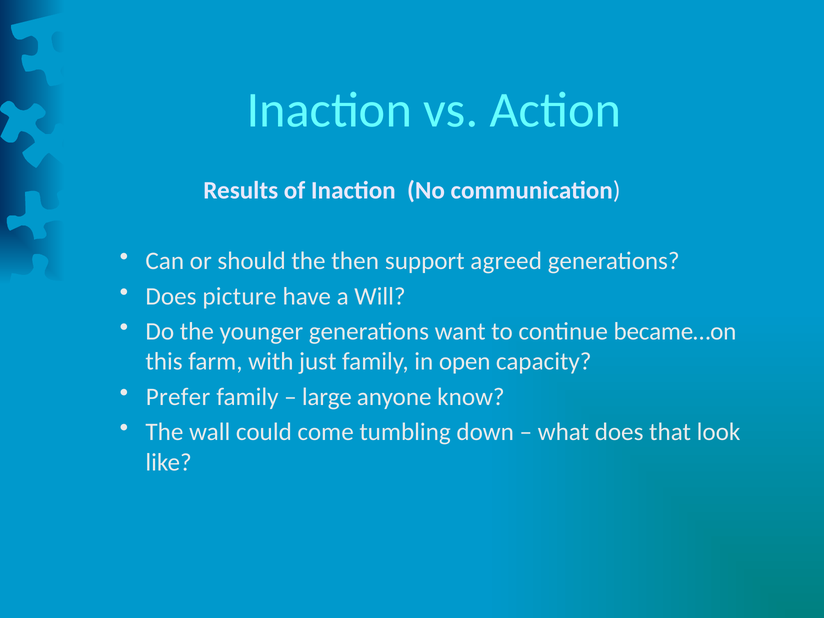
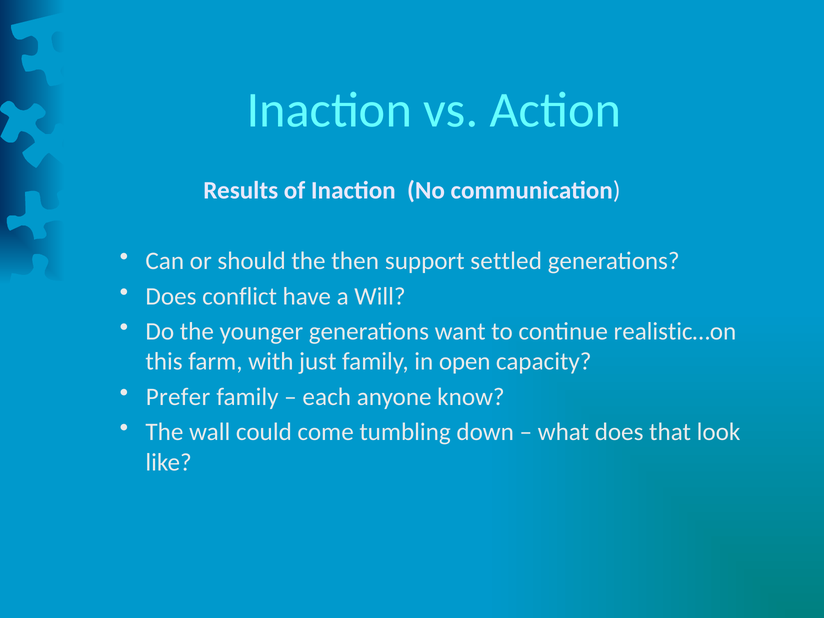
agreed: agreed -> settled
picture: picture -> conflict
became…on: became…on -> realistic…on
large: large -> each
